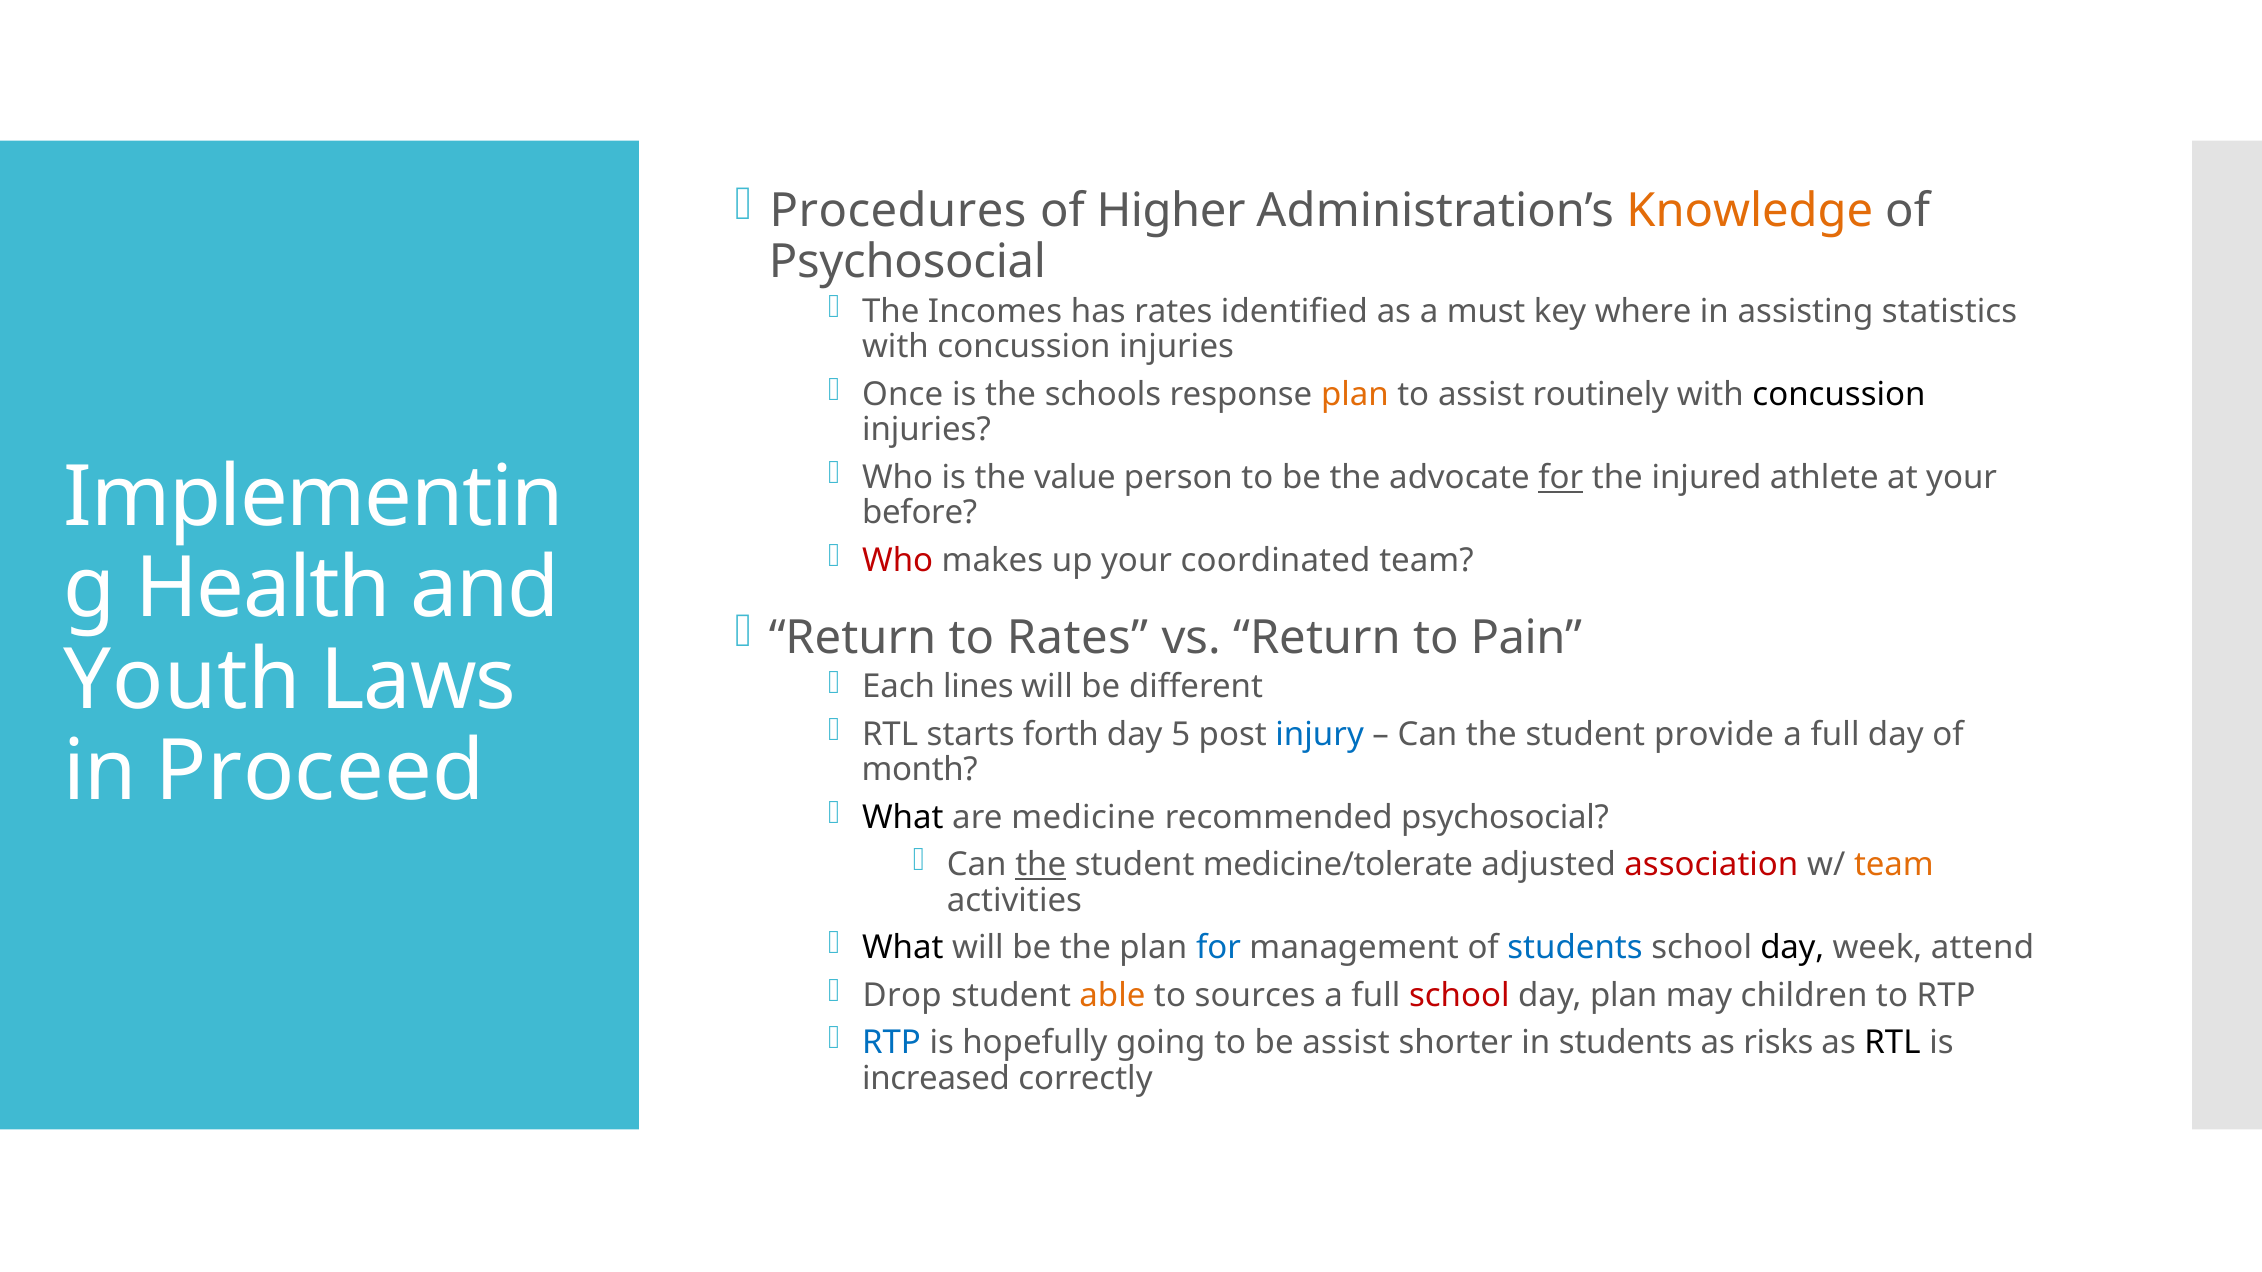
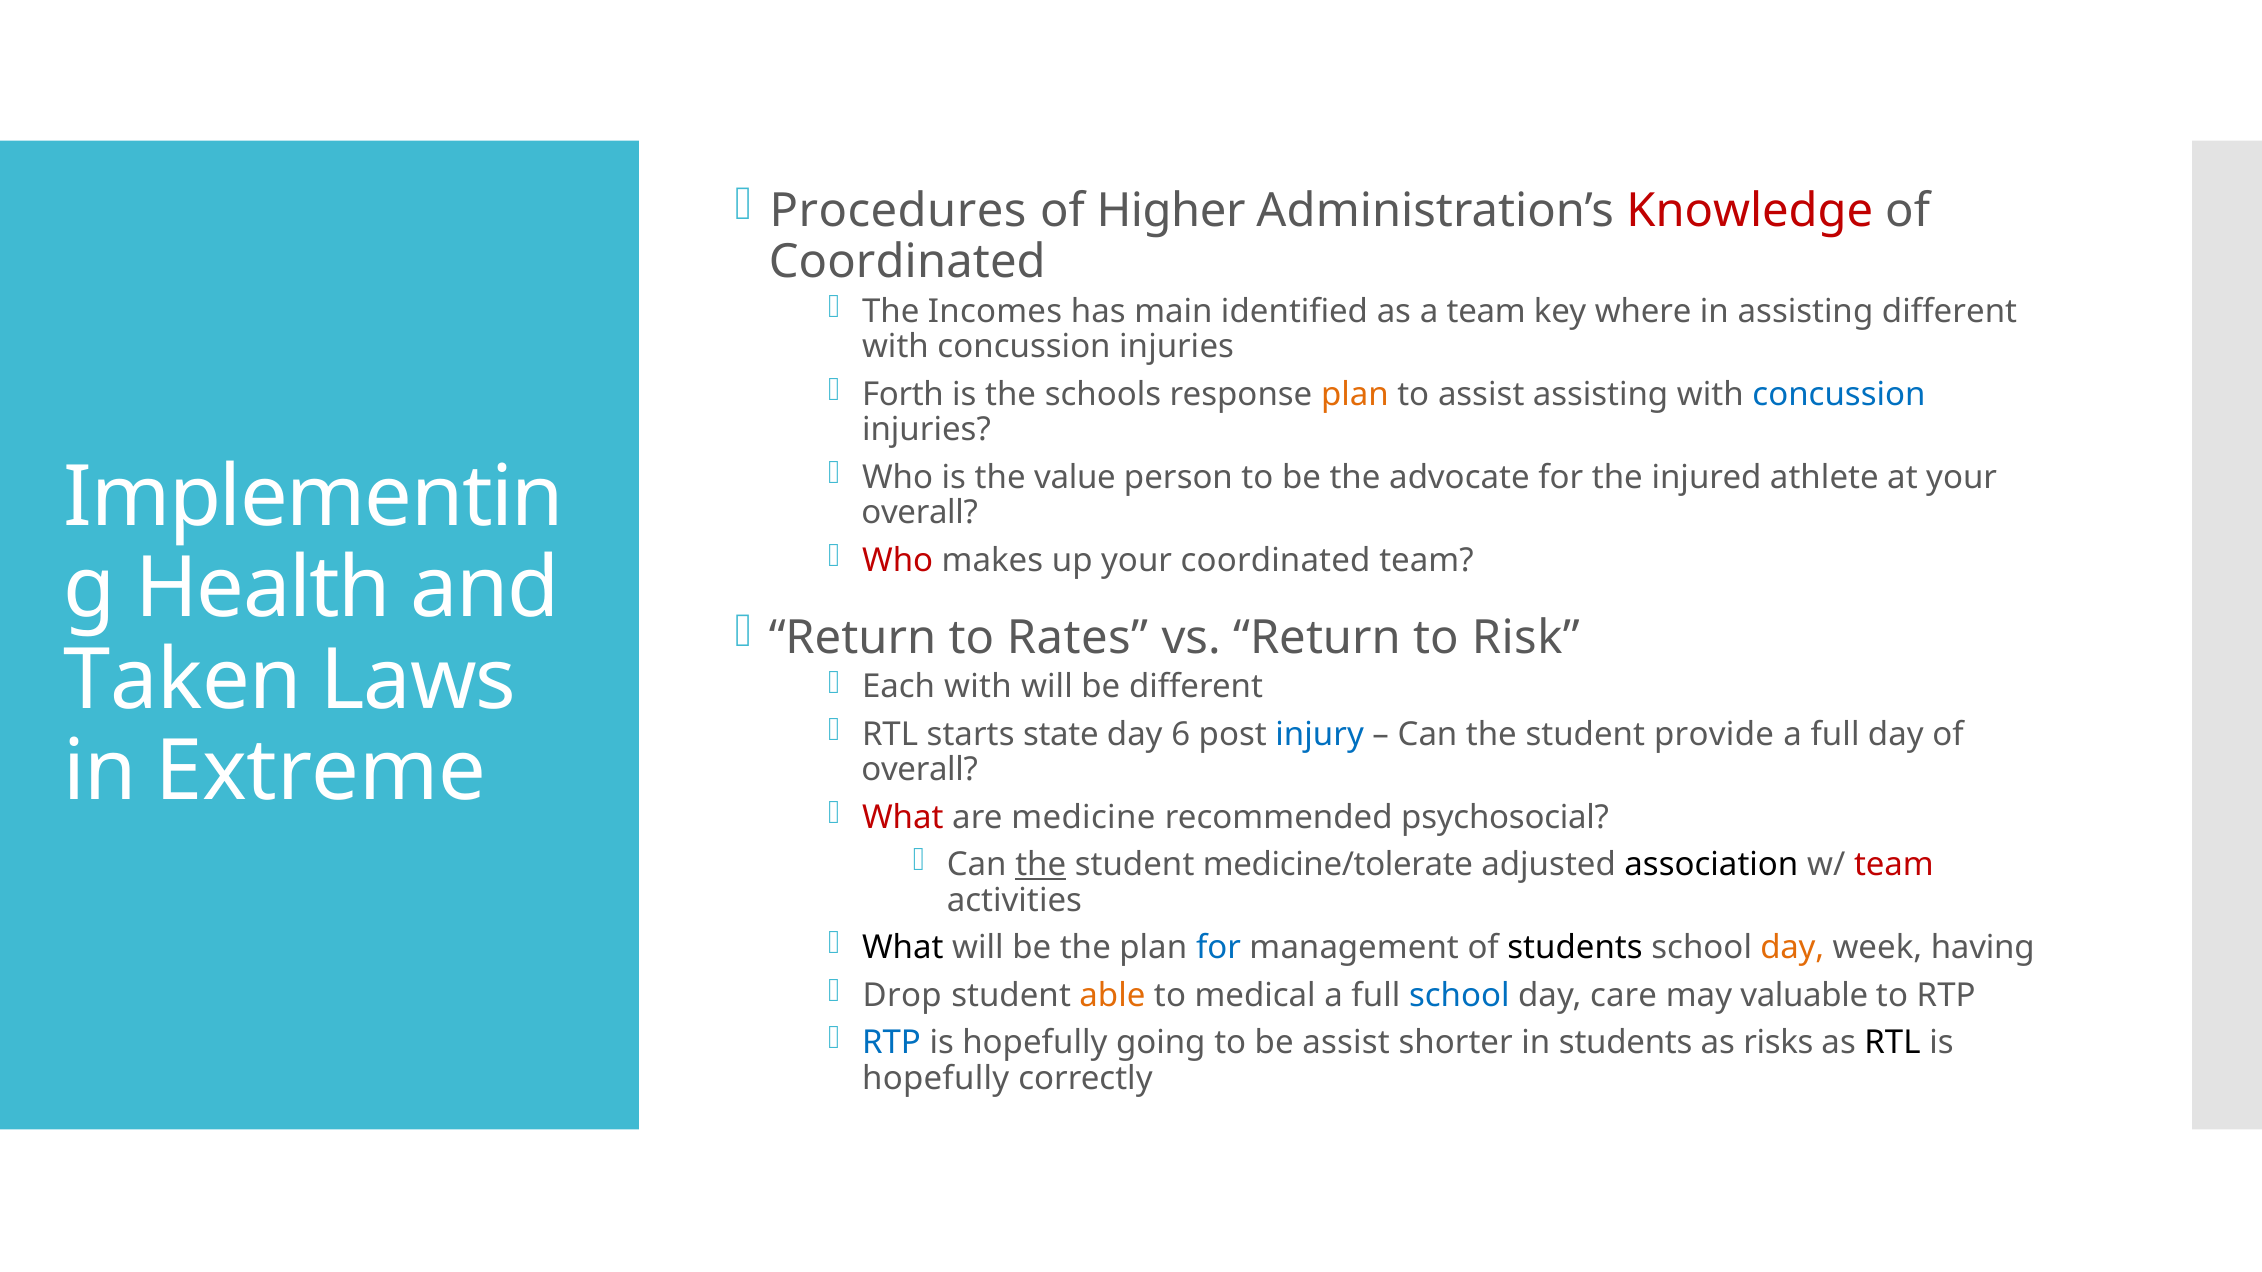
Knowledge colour: orange -> red
Psychosocial at (907, 262): Psychosocial -> Coordinated
has rates: rates -> main
a must: must -> team
assisting statistics: statistics -> different
Once: Once -> Forth
assist routinely: routinely -> assisting
concussion at (1839, 394) colour: black -> blue
for at (1561, 478) underline: present -> none
before at (920, 513): before -> overall
Pain: Pain -> Risk
Youth: Youth -> Taken
Each lines: lines -> with
forth: forth -> state
5: 5 -> 6
Proceed: Proceed -> Extreme
month at (920, 770): month -> overall
What at (903, 818) colour: black -> red
association colour: red -> black
team at (1894, 865) colour: orange -> red
students at (1575, 948) colour: blue -> black
day at (1792, 948) colour: black -> orange
attend: attend -> having
sources: sources -> medical
school at (1459, 996) colour: red -> blue
day plan: plan -> care
children: children -> valuable
increased at (936, 1079): increased -> hopefully
